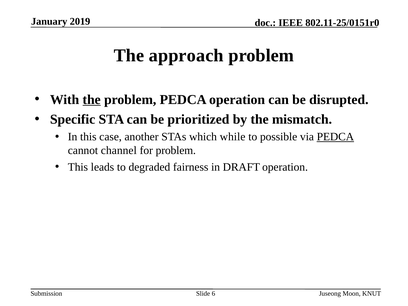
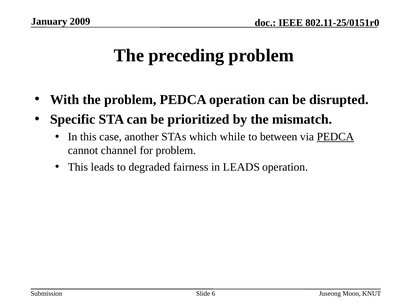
2019: 2019 -> 2009
approach: approach -> preceding
the at (92, 100) underline: present -> none
possible: possible -> between
in DRAFT: DRAFT -> LEADS
